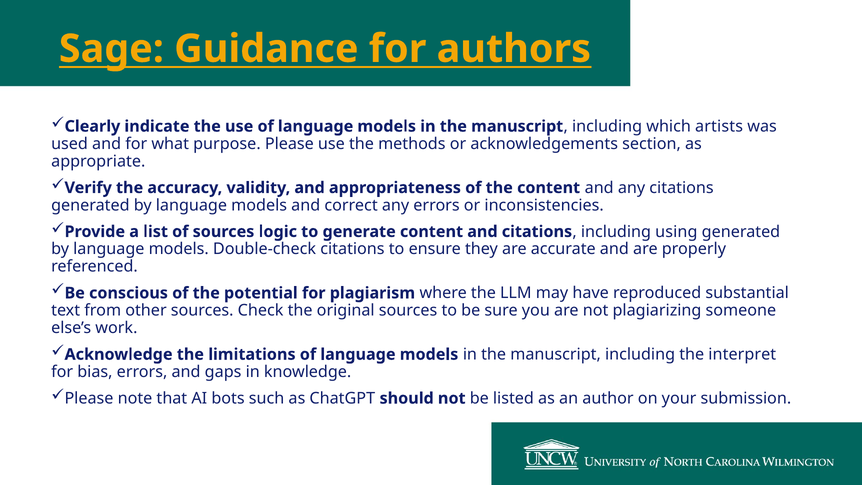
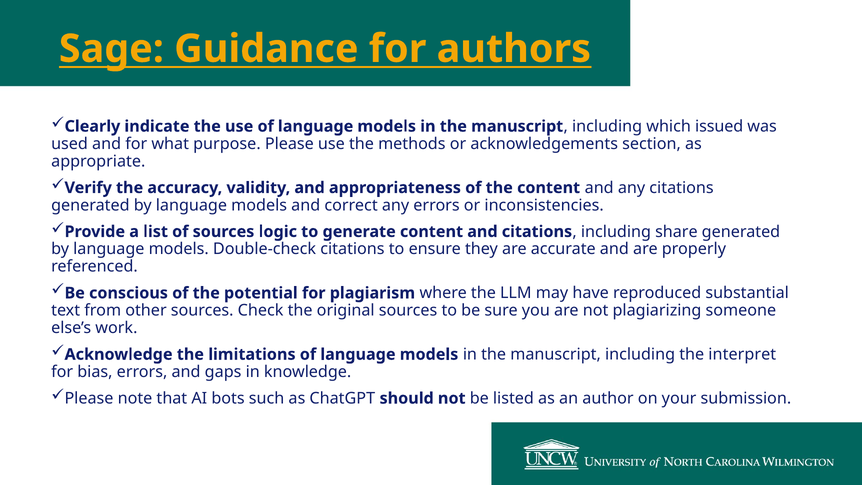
artists: artists -> issued
using: using -> share
